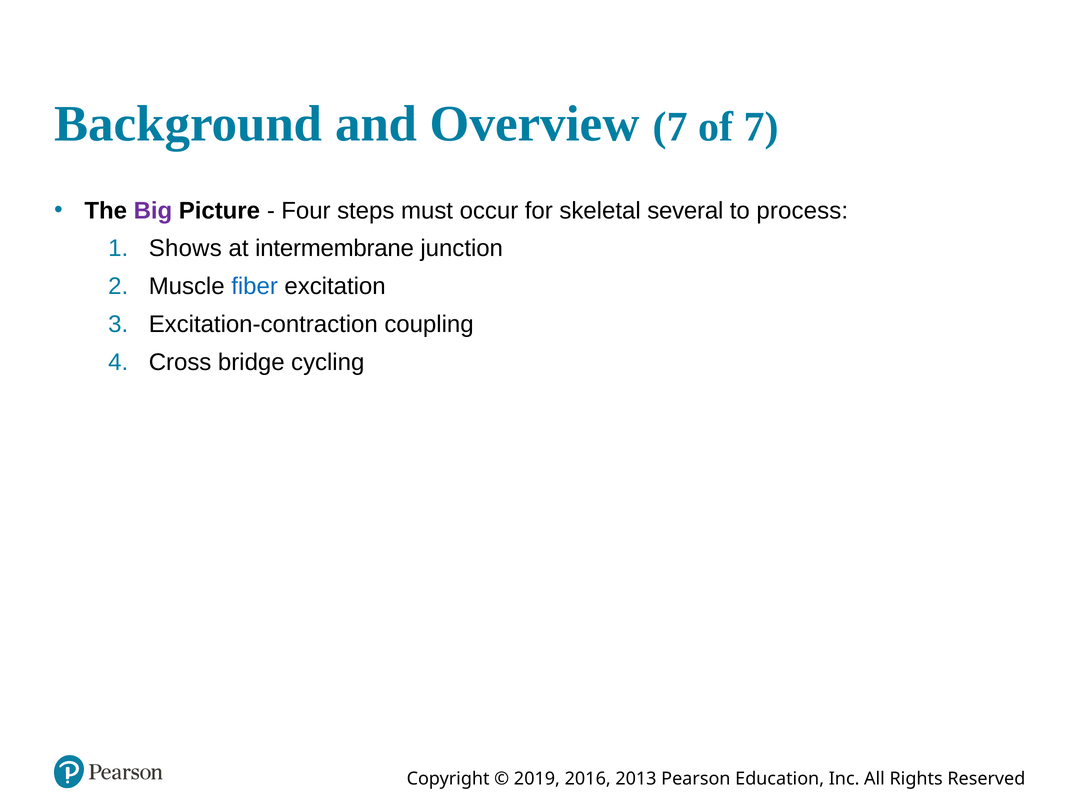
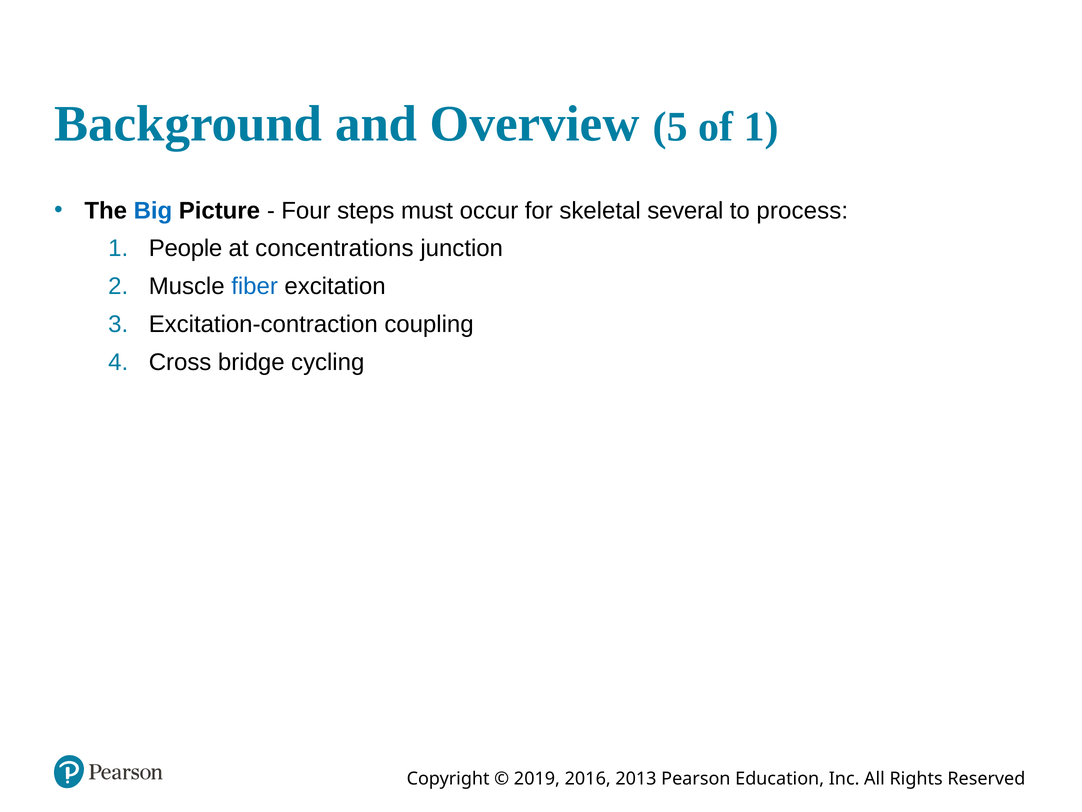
Overview 7: 7 -> 5
of 7: 7 -> 1
Big colour: purple -> blue
Shows: Shows -> People
intermembrane: intermembrane -> concentrations
